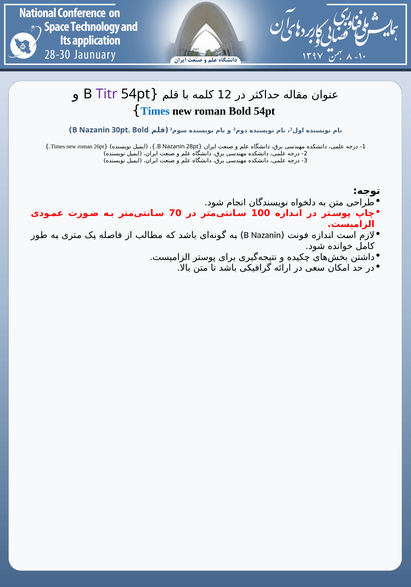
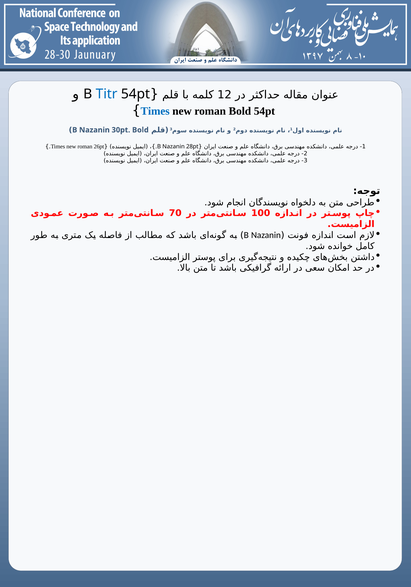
Titr colour: purple -> blue
